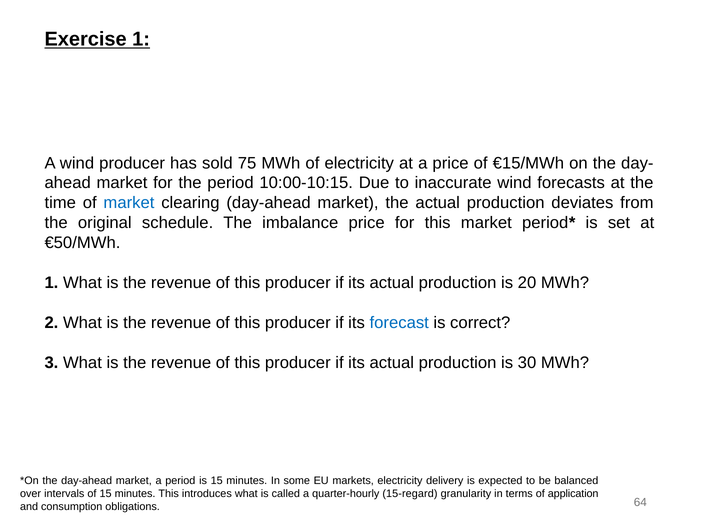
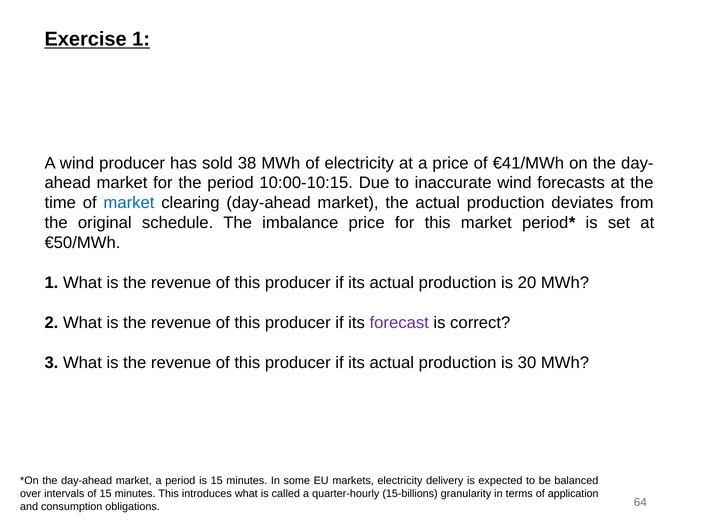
75: 75 -> 38
€15/MWh: €15/MWh -> €41/MWh
forecast colour: blue -> purple
15-regard: 15-regard -> 15-billions
